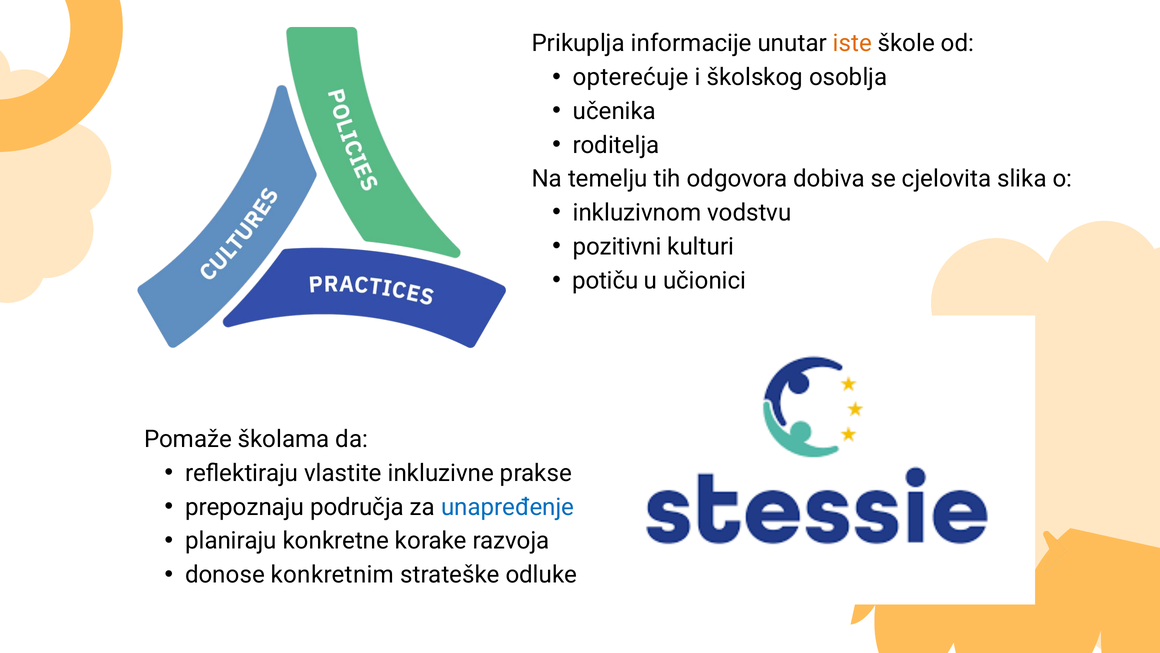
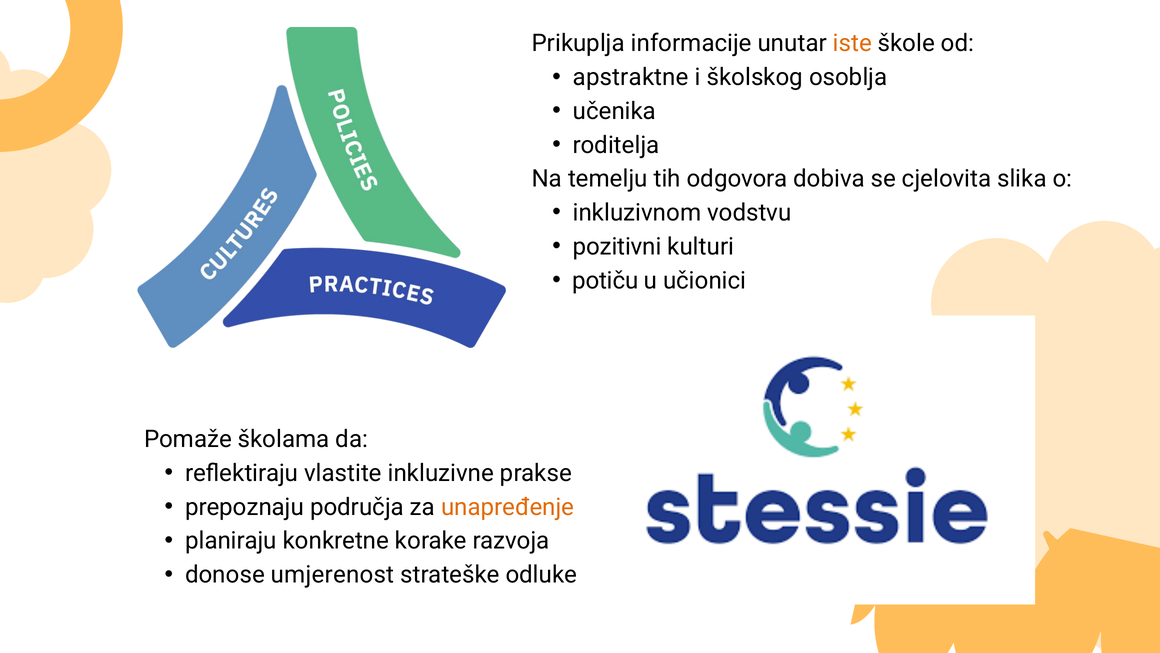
opterećuje: opterećuje -> apstraktne
unapređenje colour: blue -> orange
konkretnim: konkretnim -> umjerenost
